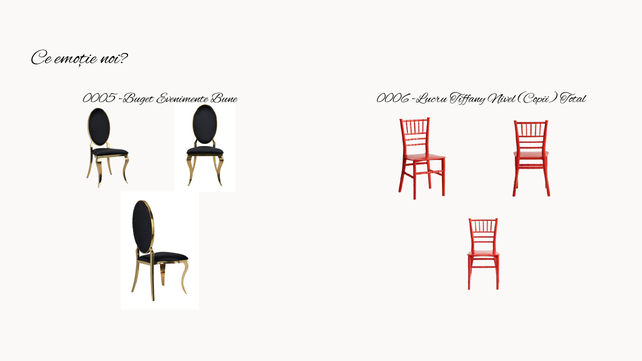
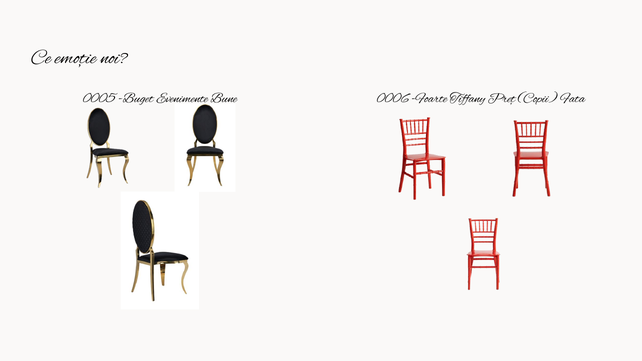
Lucru: Lucru -> Foarte
Nivel: Nivel -> Preț
Total: Total -> Fata
